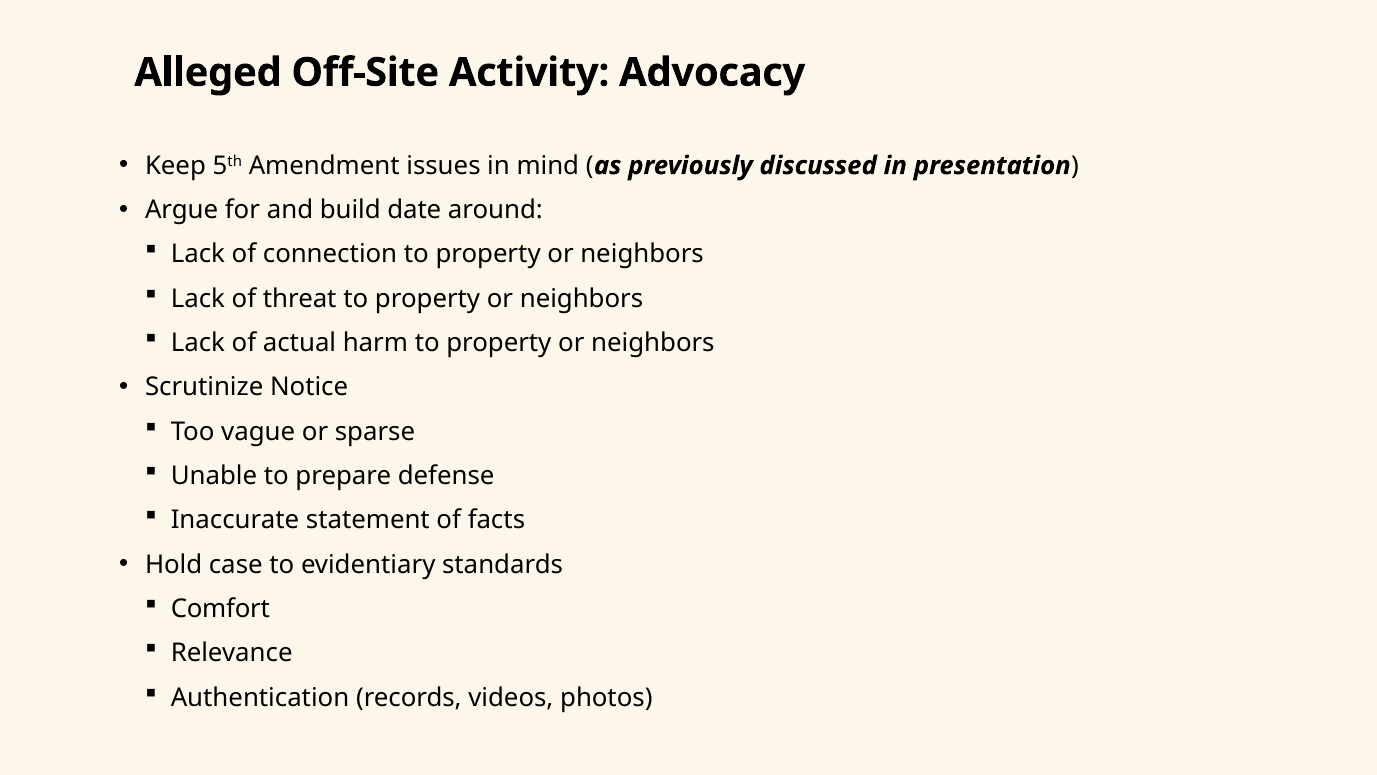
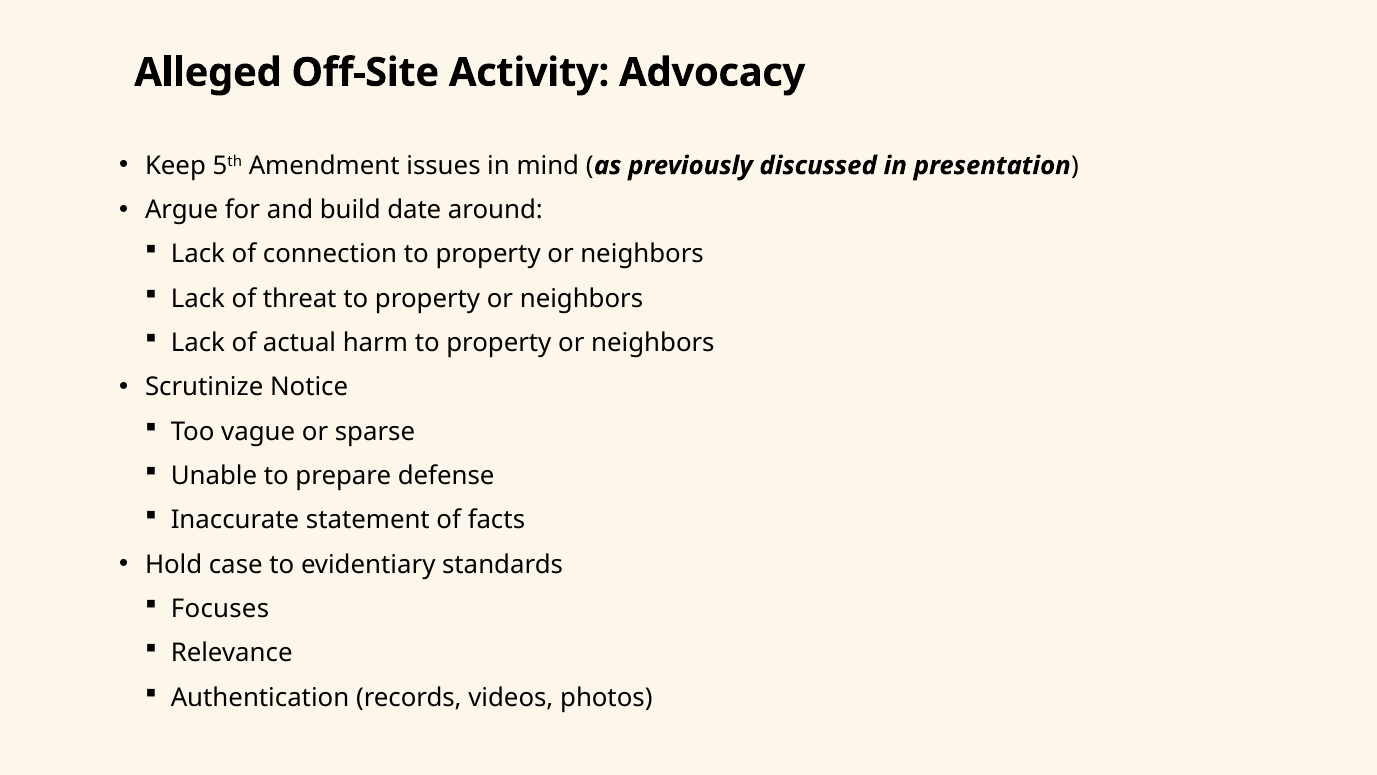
Comfort: Comfort -> Focuses
